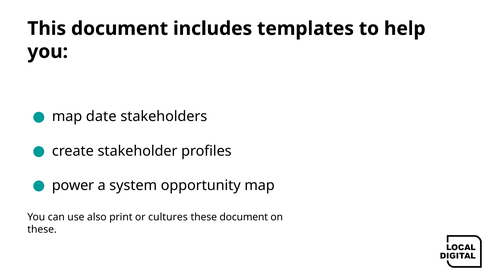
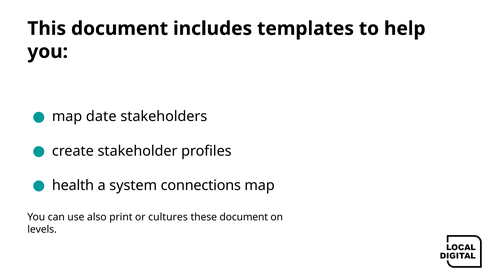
power: power -> health
opportunity: opportunity -> connections
these at (42, 229): these -> levels
